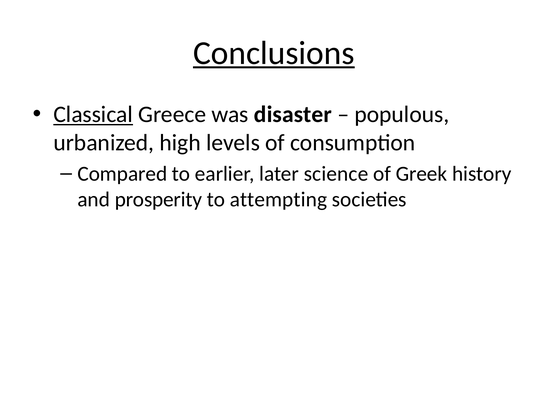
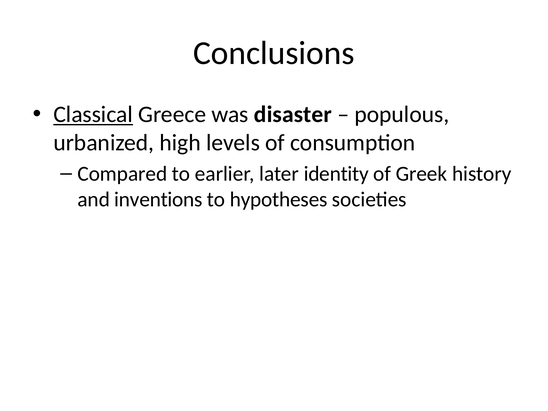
Conclusions underline: present -> none
science: science -> identity
prosperity: prosperity -> inventions
attempting: attempting -> hypotheses
